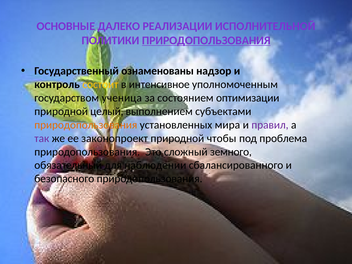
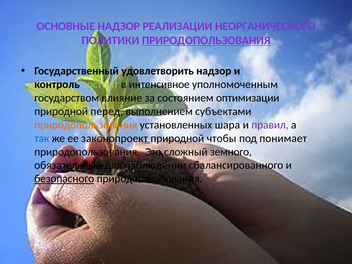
ОСНОВНЫЕ ДАЛЕКО: ДАЛЕКО -> НАДЗОР
ИСПОЛНИТЕЛЬНОЙ: ИСПОЛНИТЕЛЬНОЙ -> НЕОРГАНИЧЕСКОГО
ознаменованы: ознаменованы -> удовлетворить
состоит colour: yellow -> light green
ученица: ученица -> влияние
целый: целый -> перед
мира: мира -> шара
так colour: purple -> blue
проблема: проблема -> понимает
безопасного underline: none -> present
